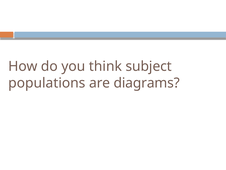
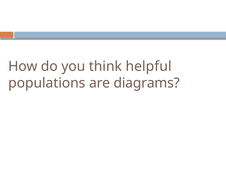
subject: subject -> helpful
